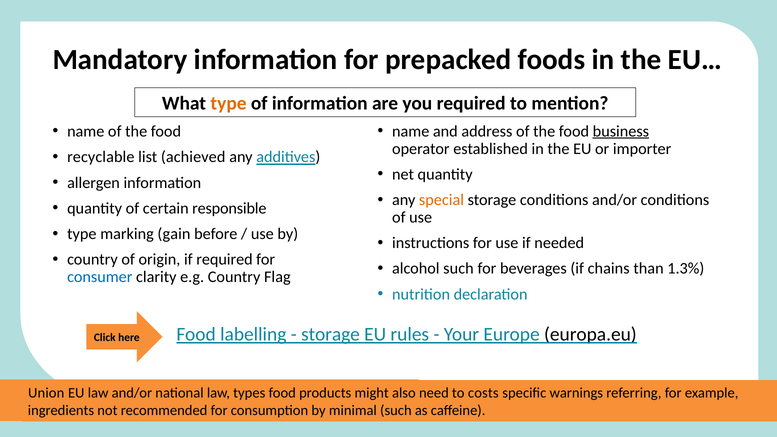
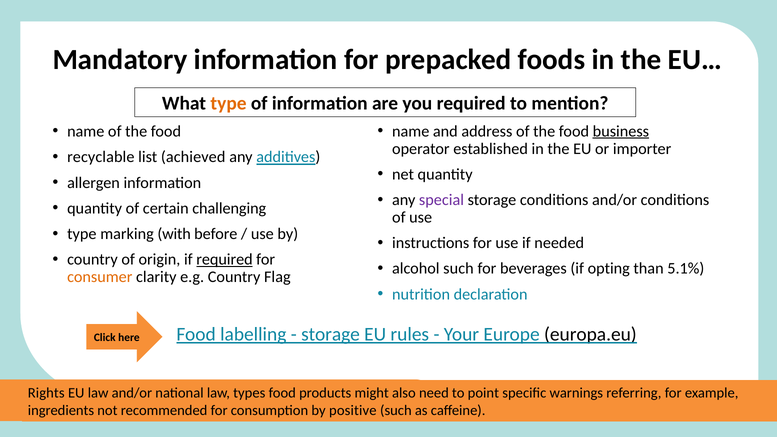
special colour: orange -> purple
responsible: responsible -> challenging
gain: gain -> with
required at (224, 260) underline: none -> present
chains: chains -> opting
1.3%: 1.3% -> 5.1%
consumer colour: blue -> orange
Union: Union -> Rights
costs: costs -> point
minimal: minimal -> positive
